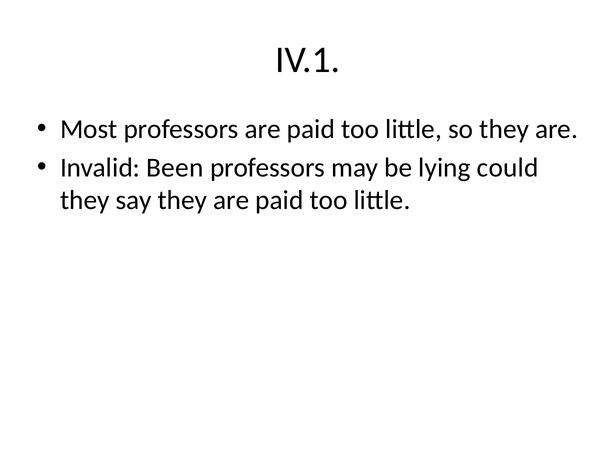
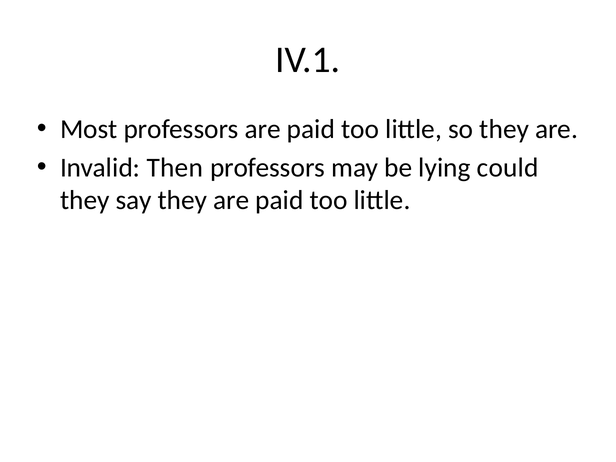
Been: Been -> Then
